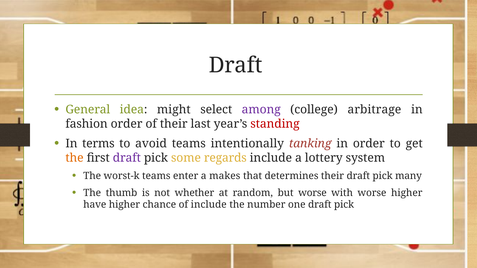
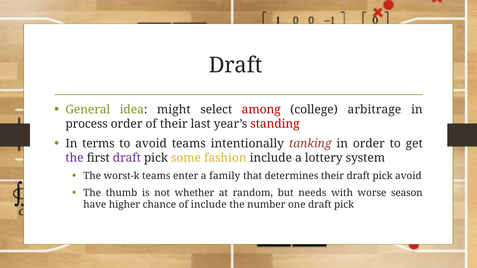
among colour: purple -> red
fashion: fashion -> process
the at (75, 158) colour: orange -> purple
regards: regards -> fashion
makes: makes -> family
pick many: many -> avoid
but worse: worse -> needs
worse higher: higher -> season
